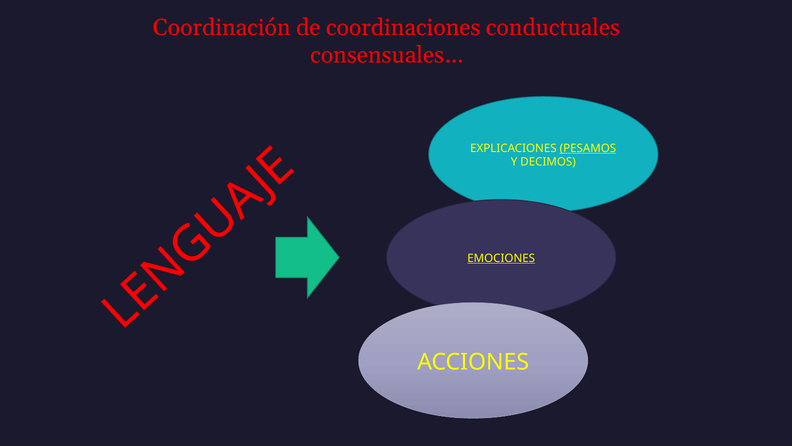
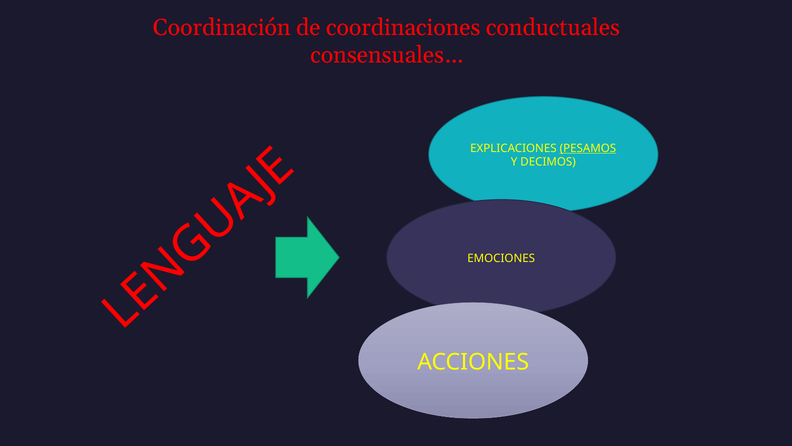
EMOCIONES underline: present -> none
